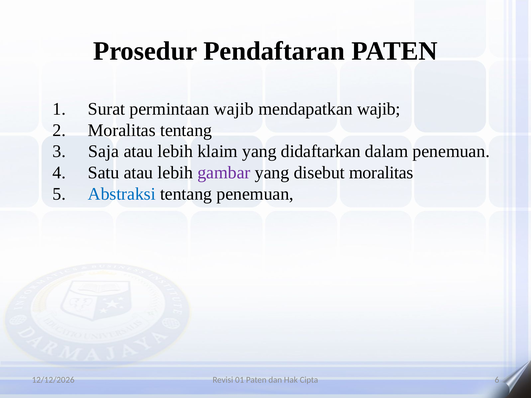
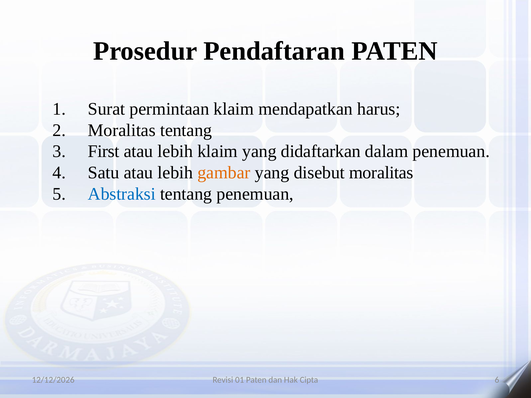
permintaan wajib: wajib -> klaim
mendapatkan wajib: wajib -> harus
Saja: Saja -> First
gambar colour: purple -> orange
